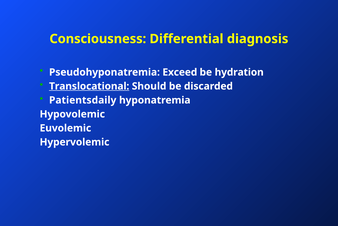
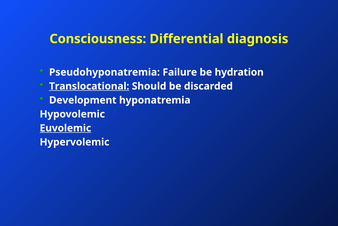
Exceed: Exceed -> Failure
Patientsdaily: Patientsdaily -> Development
Euvolemic underline: none -> present
